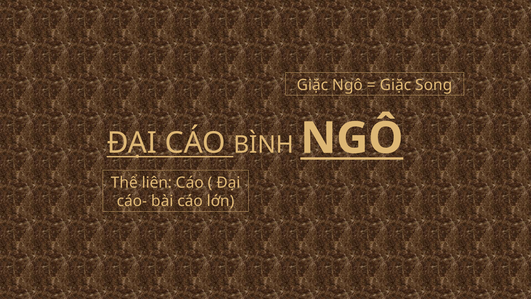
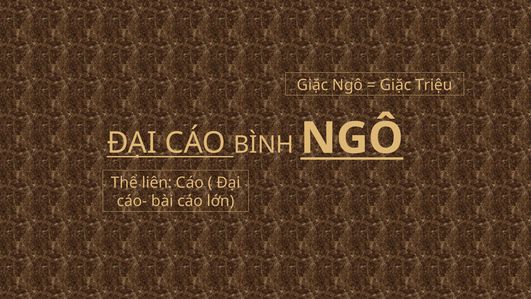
Song: Song -> Triệu
